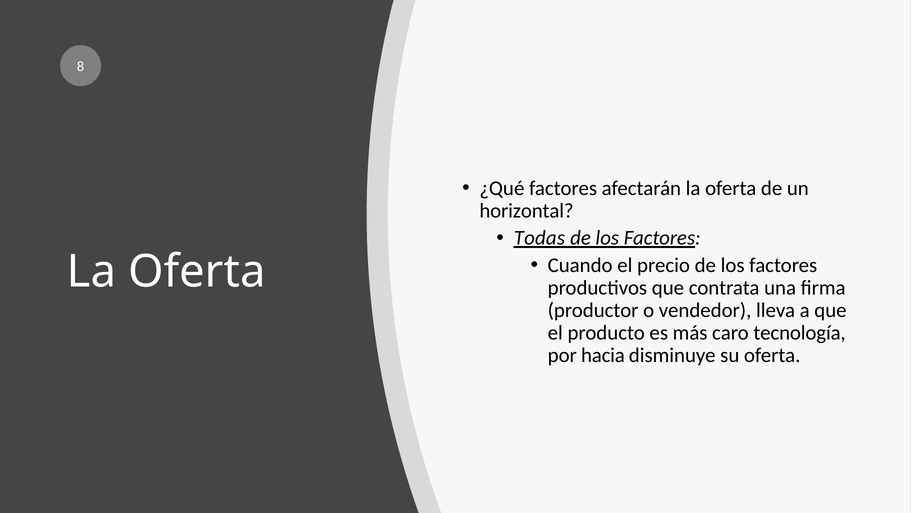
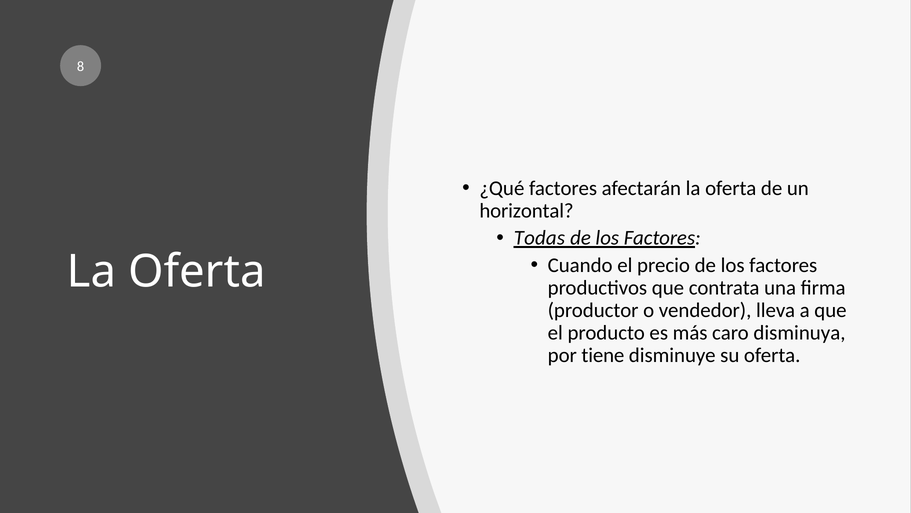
tecnología: tecnología -> disminuya
hacia: hacia -> tiene
